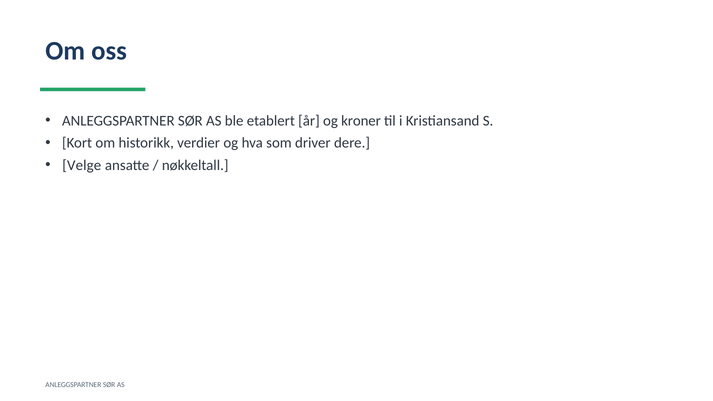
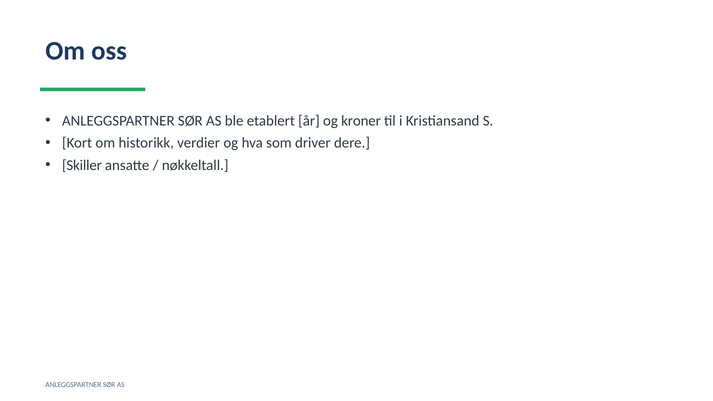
Velge: Velge -> Skiller
